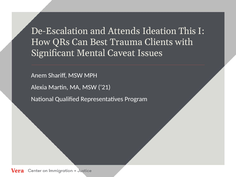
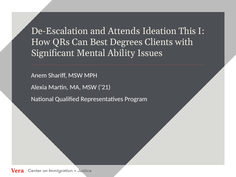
Trauma: Trauma -> Degrees
Caveat: Caveat -> Ability
